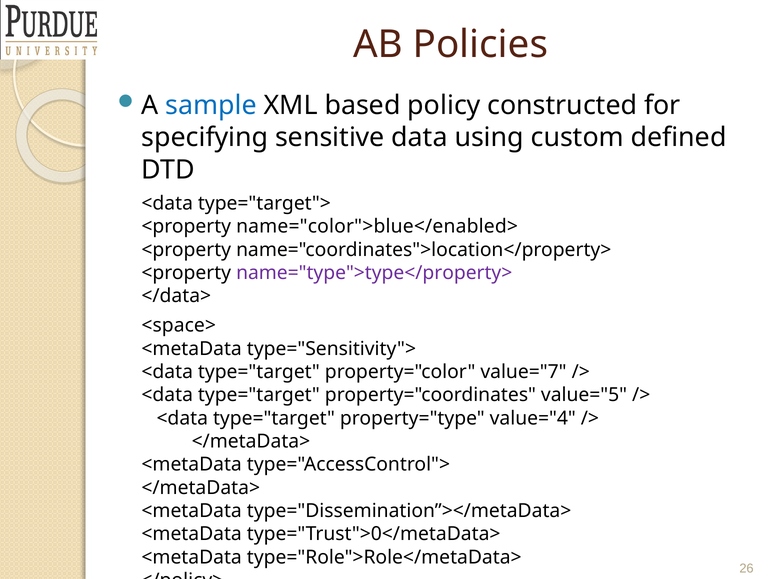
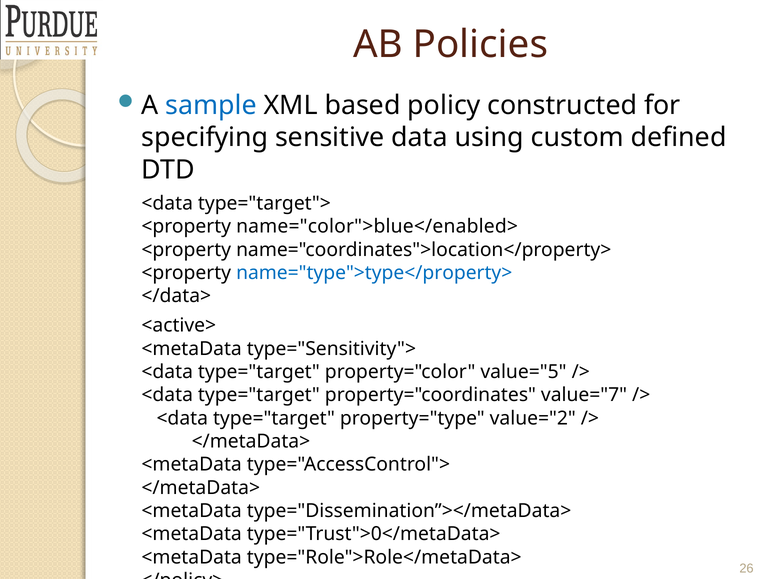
name="type">type</property> colour: purple -> blue
<space>: <space> -> <active>
value="7: value="7 -> value="5
value="5: value="5 -> value="7
value="4: value="4 -> value="2
